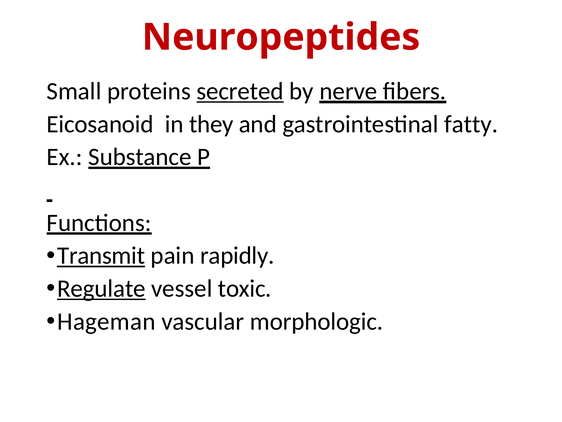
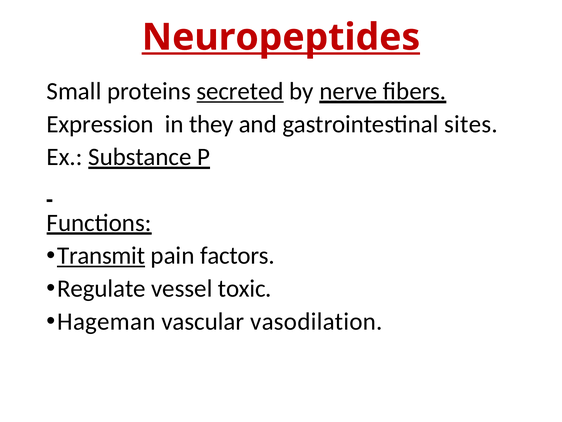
Neuropeptides underline: none -> present
Eicosanoid: Eicosanoid -> Expression
fatty: fatty -> sites
rapidly: rapidly -> factors
Regulate underline: present -> none
morphologic: morphologic -> vasodilation
